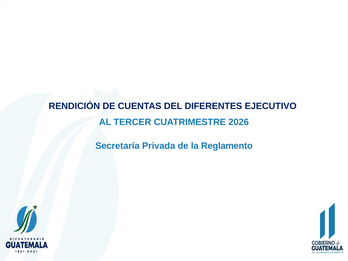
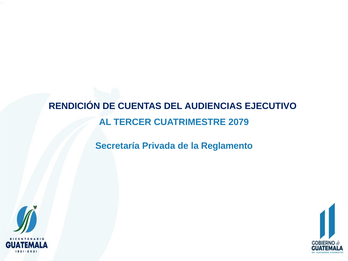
DIFERENTES: DIFERENTES -> AUDIENCIAS
2026: 2026 -> 2079
